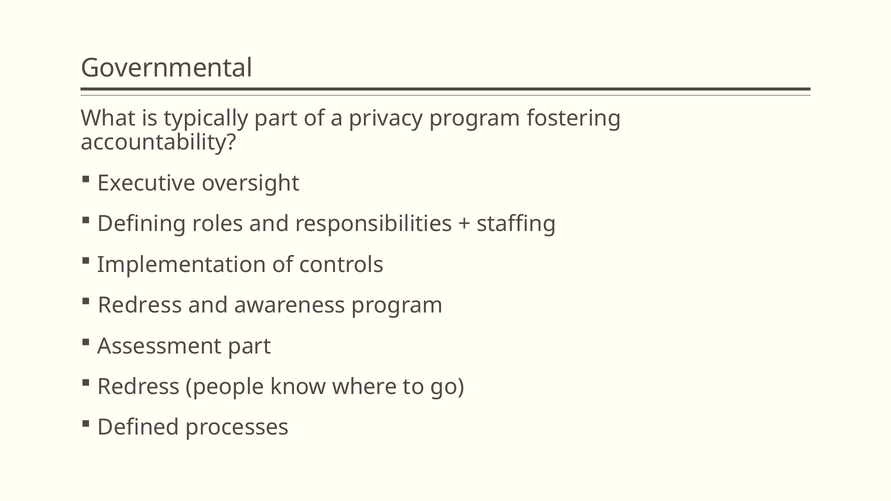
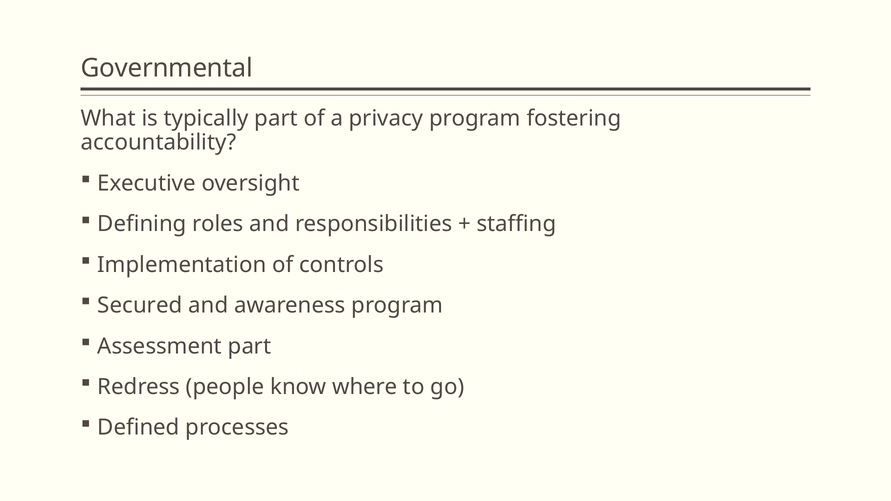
Redress at (140, 306): Redress -> Secured
